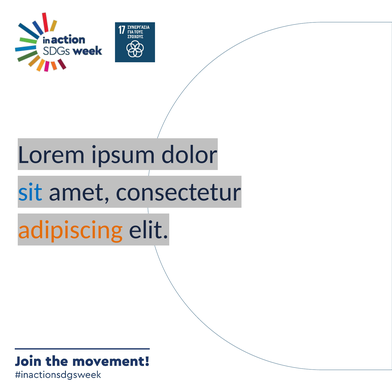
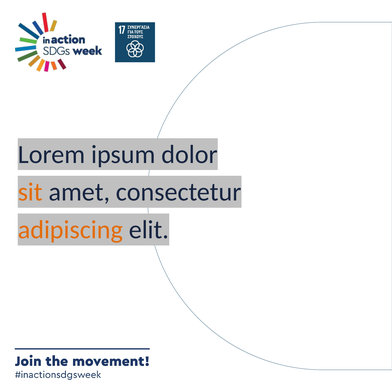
sit colour: blue -> orange
